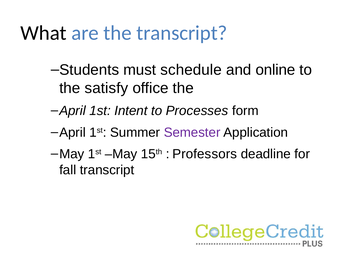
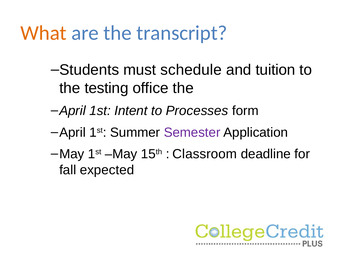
What colour: black -> orange
online: online -> tuition
satisfy: satisfy -> testing
Professors: Professors -> Classroom
fall transcript: transcript -> expected
